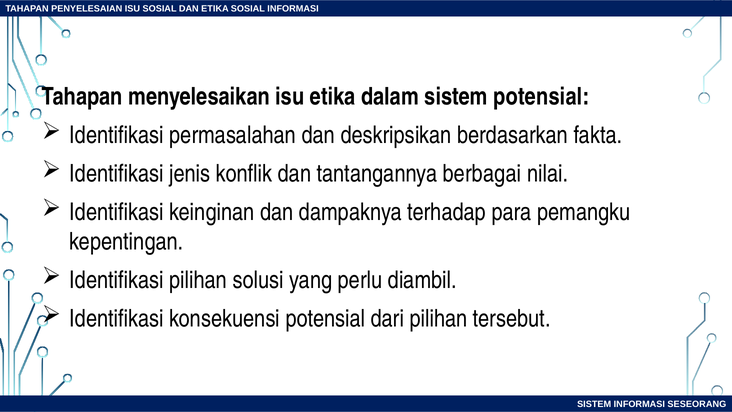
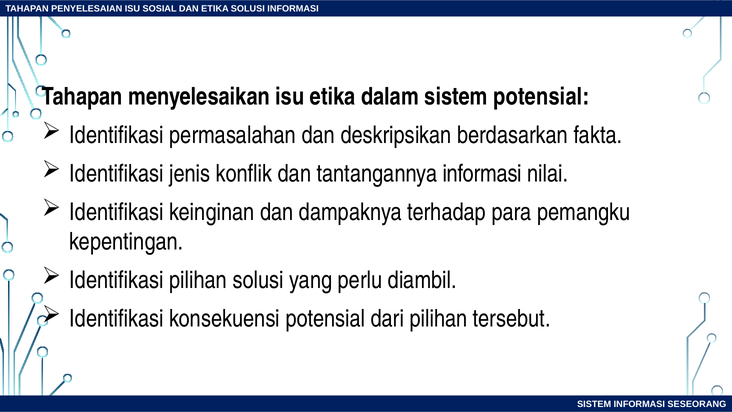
ETIKA SOSIAL: SOSIAL -> SOLUSI
tantangannya berbagai: berbagai -> informasi
